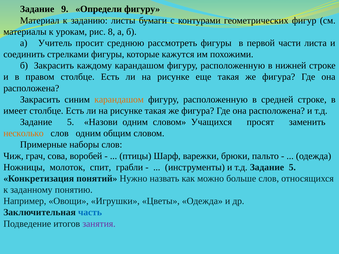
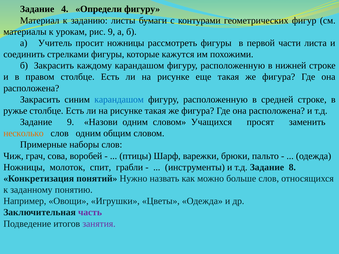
9: 9 -> 4
рис 8: 8 -> 9
просит среднюю: среднюю -> ножницы
карандашом at (119, 100) colour: orange -> blue
имеет: имеет -> ружье
5 at (71, 122): 5 -> 9
5 at (292, 167): 5 -> 8
часть colour: blue -> purple
